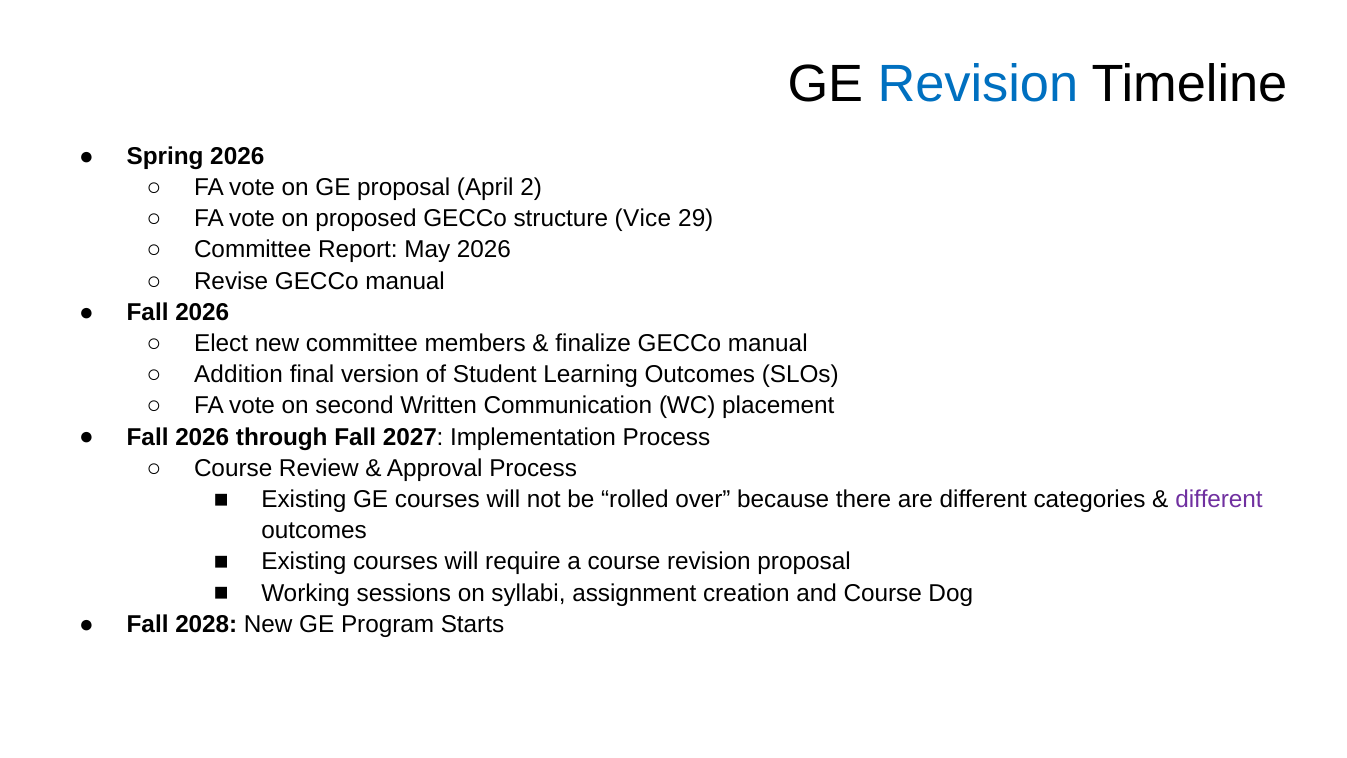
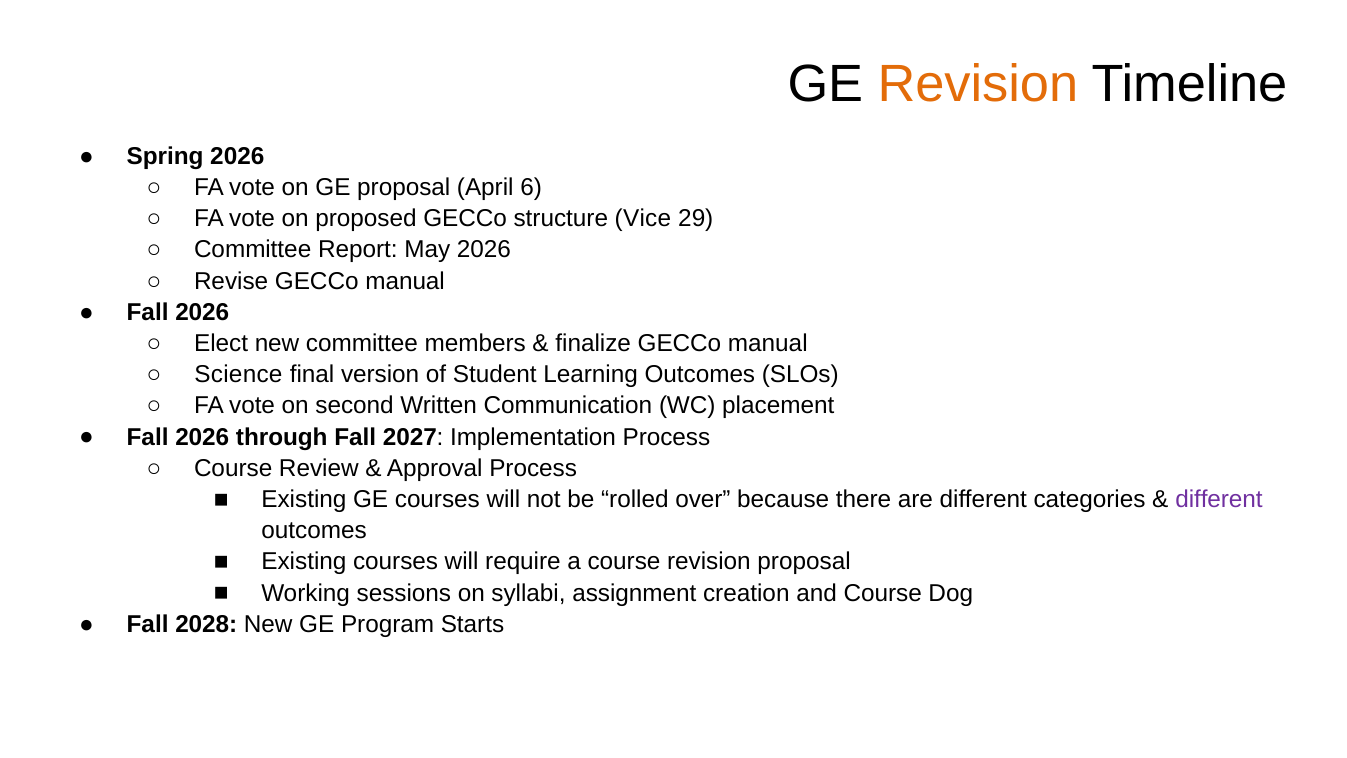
Revision at (978, 84) colour: blue -> orange
2: 2 -> 6
Addition: Addition -> Science
